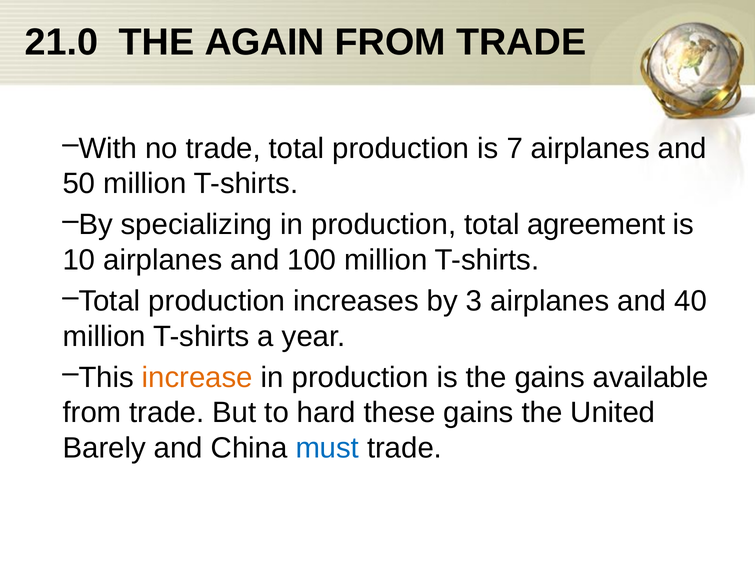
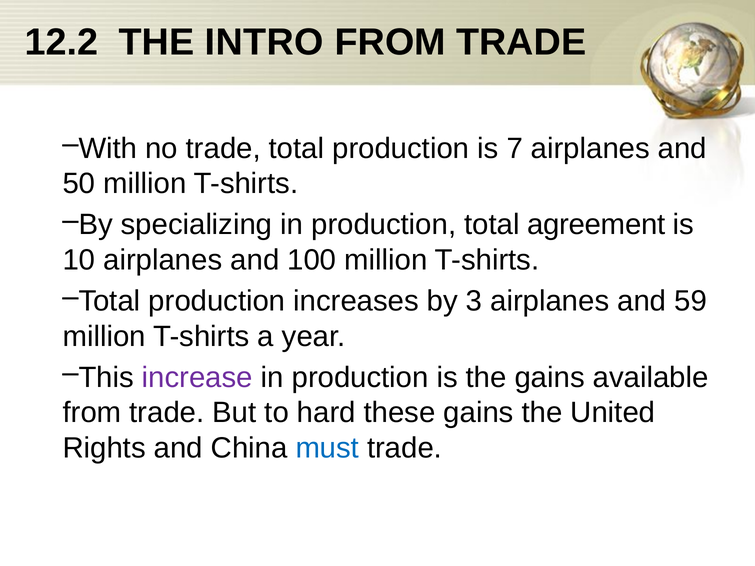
21.0: 21.0 -> 12.2
AGAIN: AGAIN -> INTRO
40: 40 -> 59
increase colour: orange -> purple
Barely: Barely -> Rights
